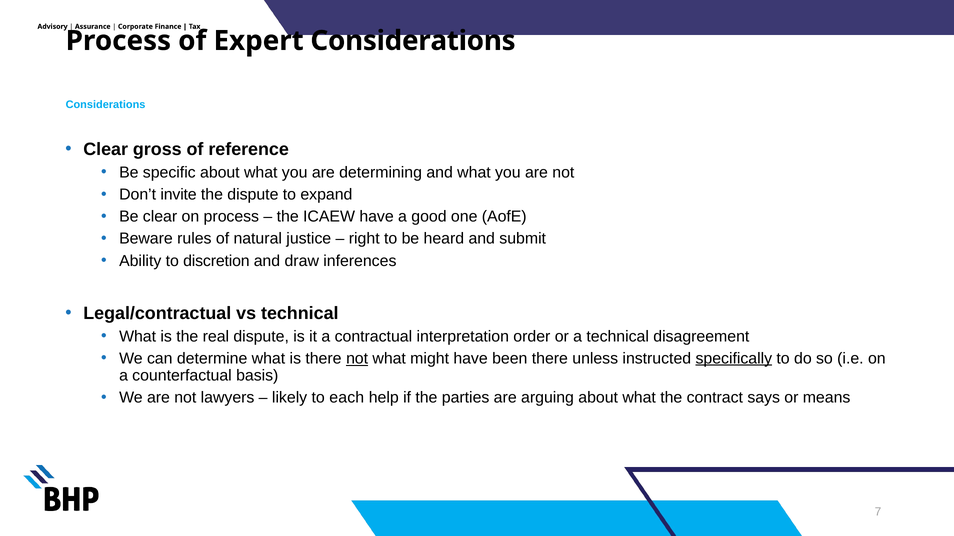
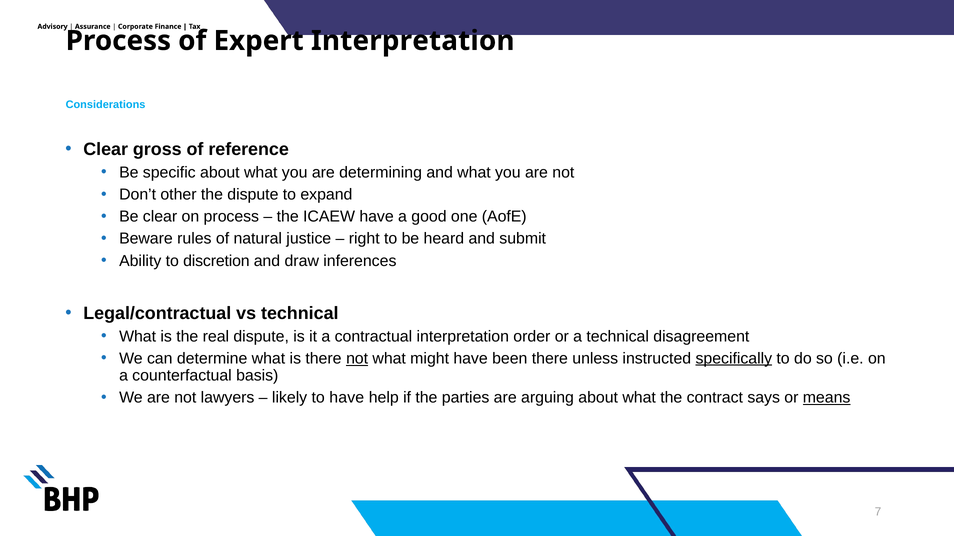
Expert Considerations: Considerations -> Interpretation
invite: invite -> other
to each: each -> have
means underline: none -> present
